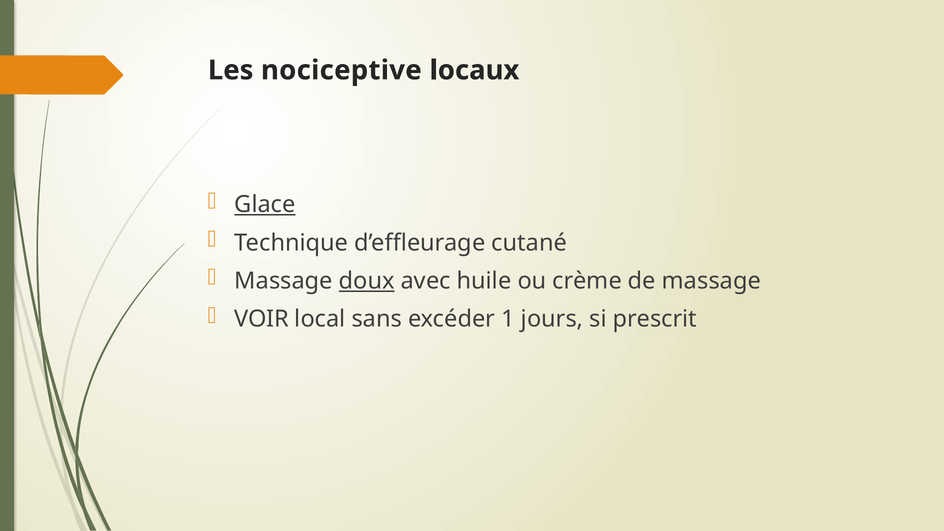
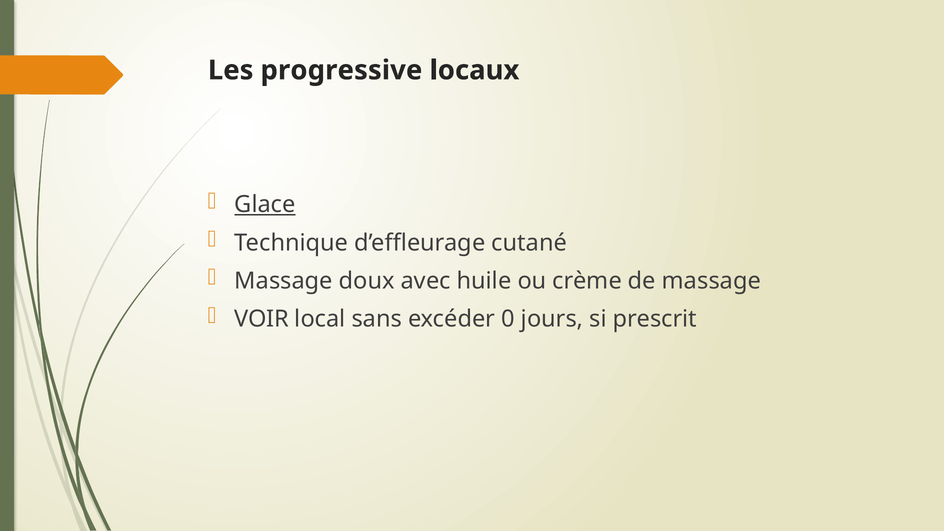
nociceptive: nociceptive -> progressive
doux underline: present -> none
1: 1 -> 0
